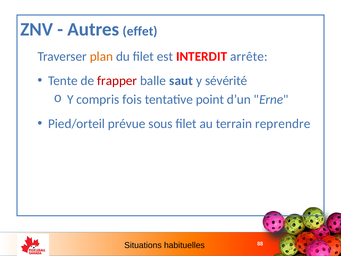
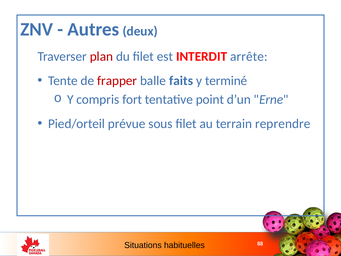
effet: effet -> deux
plan colour: orange -> red
saut: saut -> faits
sévérité: sévérité -> terminé
fois: fois -> fort
